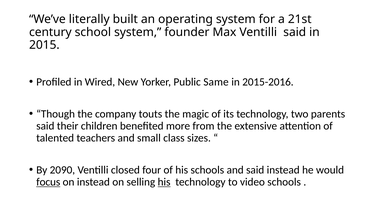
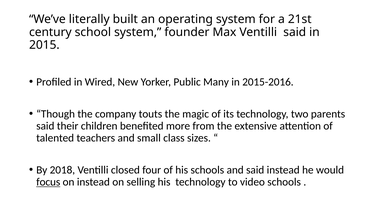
Same: Same -> Many
2090: 2090 -> 2018
his at (164, 182) underline: present -> none
